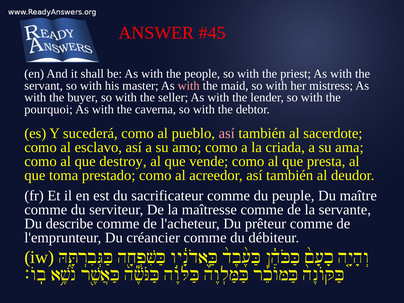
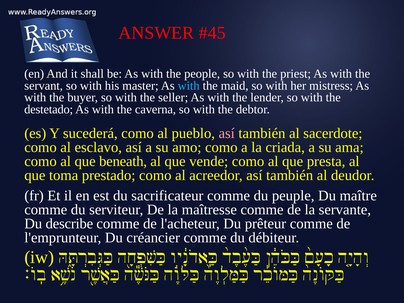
with at (189, 86) colour: pink -> light blue
pourquoi: pourquoi -> destetado
destroy: destroy -> beneath
